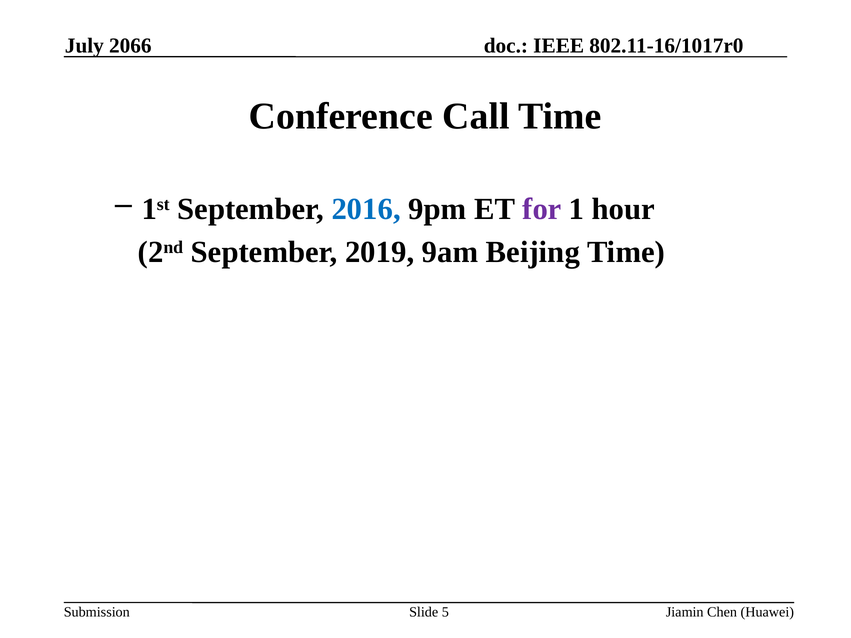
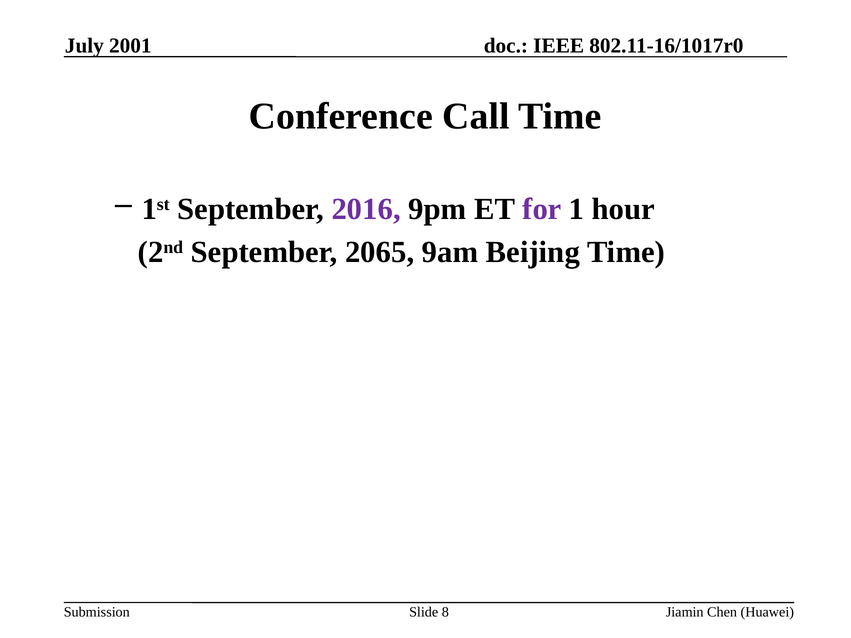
2066: 2066 -> 2001
2016 colour: blue -> purple
2019: 2019 -> 2065
5: 5 -> 8
